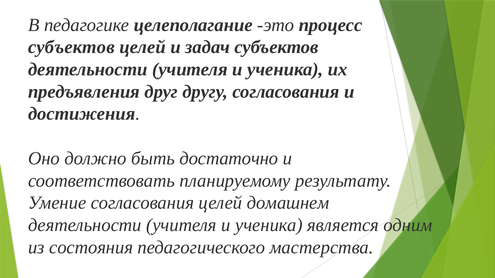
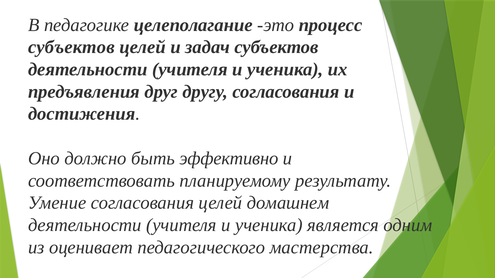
достаточно: достаточно -> эффективно
состояния: состояния -> оценивает
